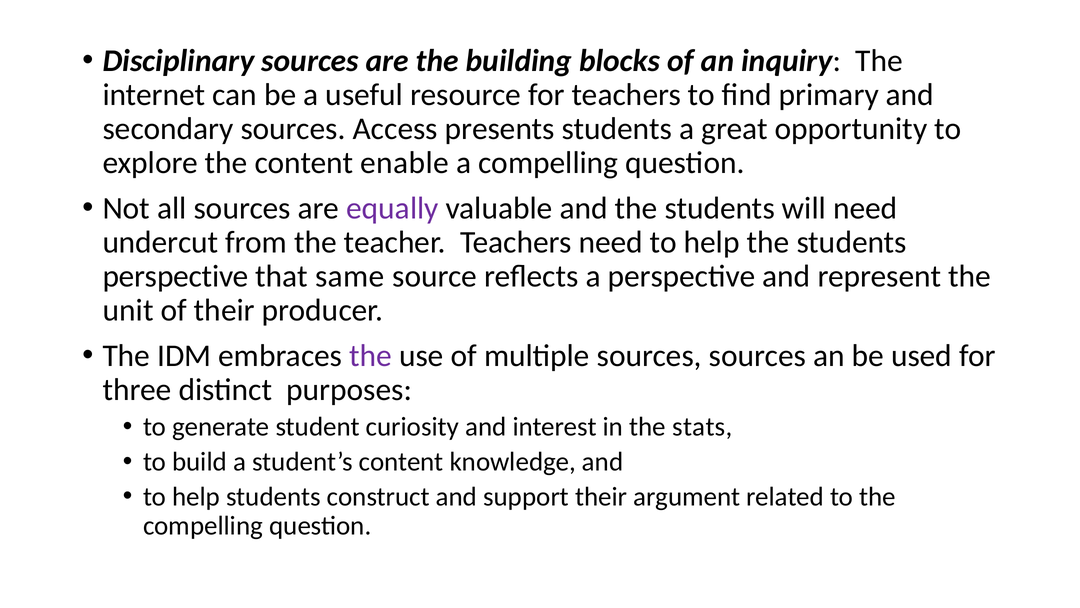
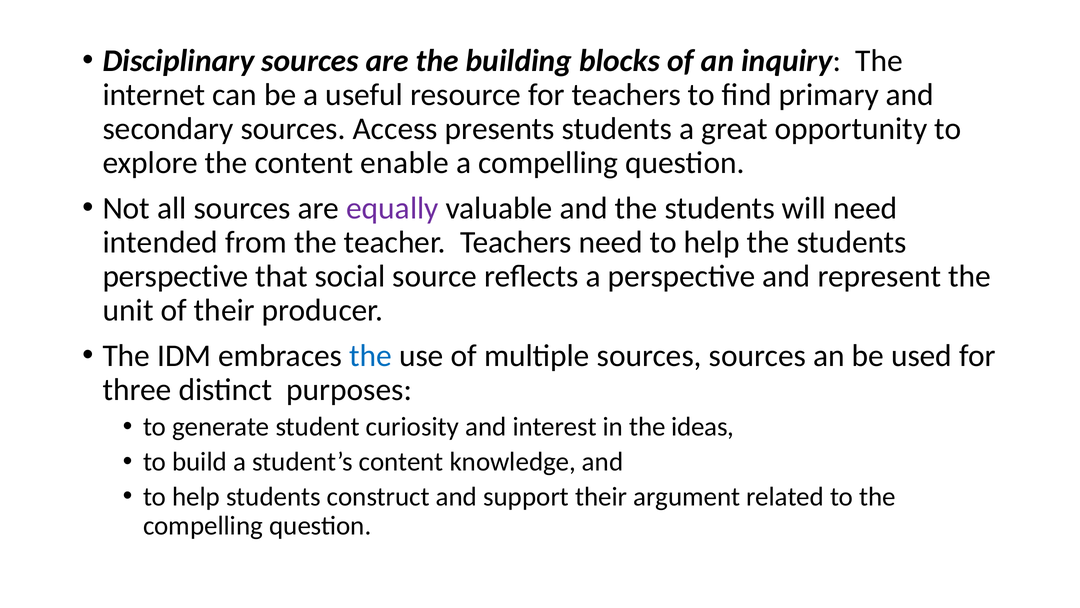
undercut: undercut -> intended
same: same -> social
the at (371, 355) colour: purple -> blue
stats: stats -> ideas
